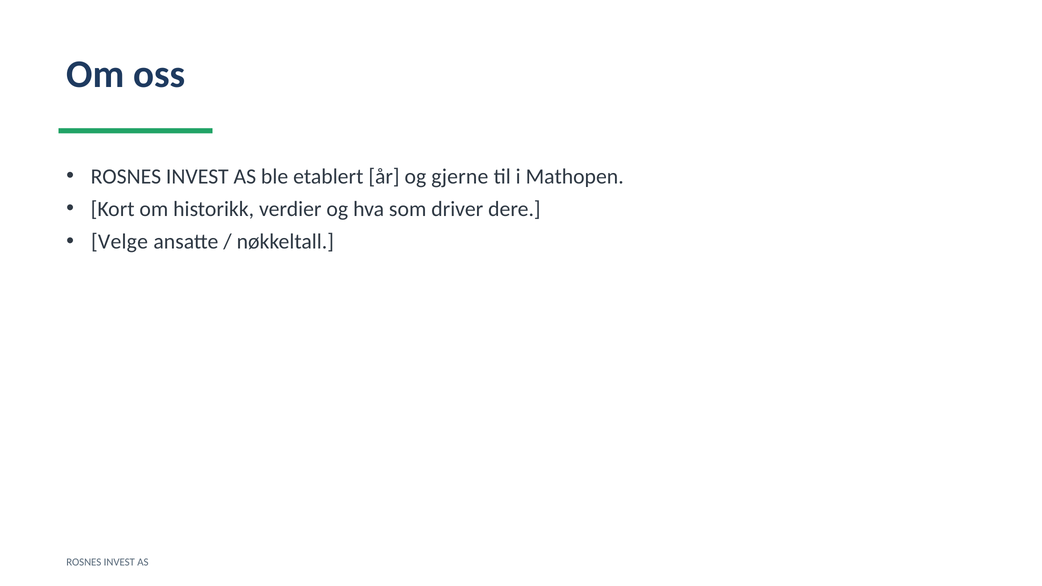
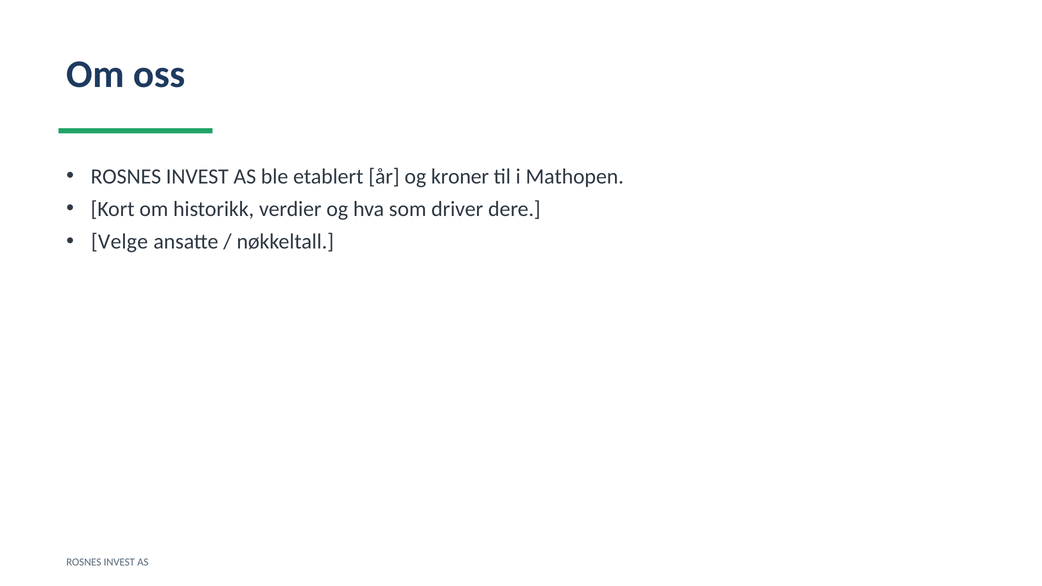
gjerne: gjerne -> kroner
